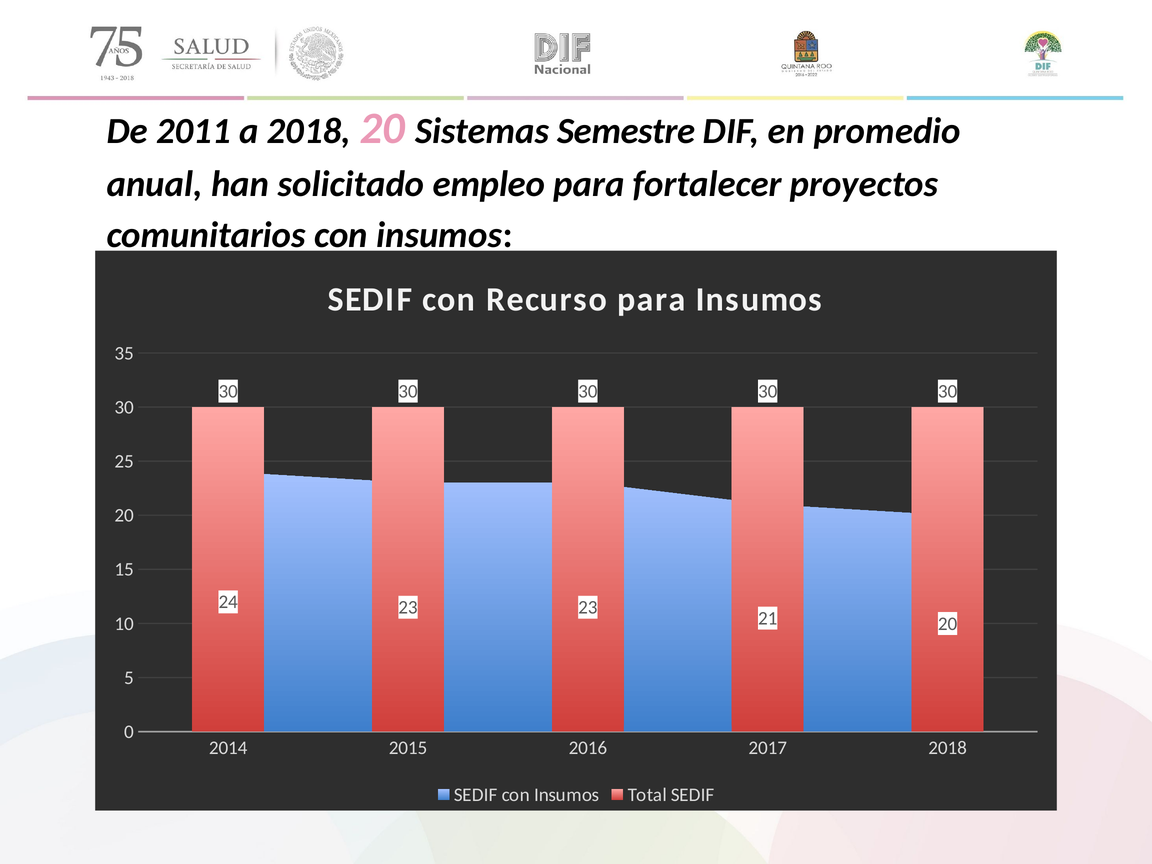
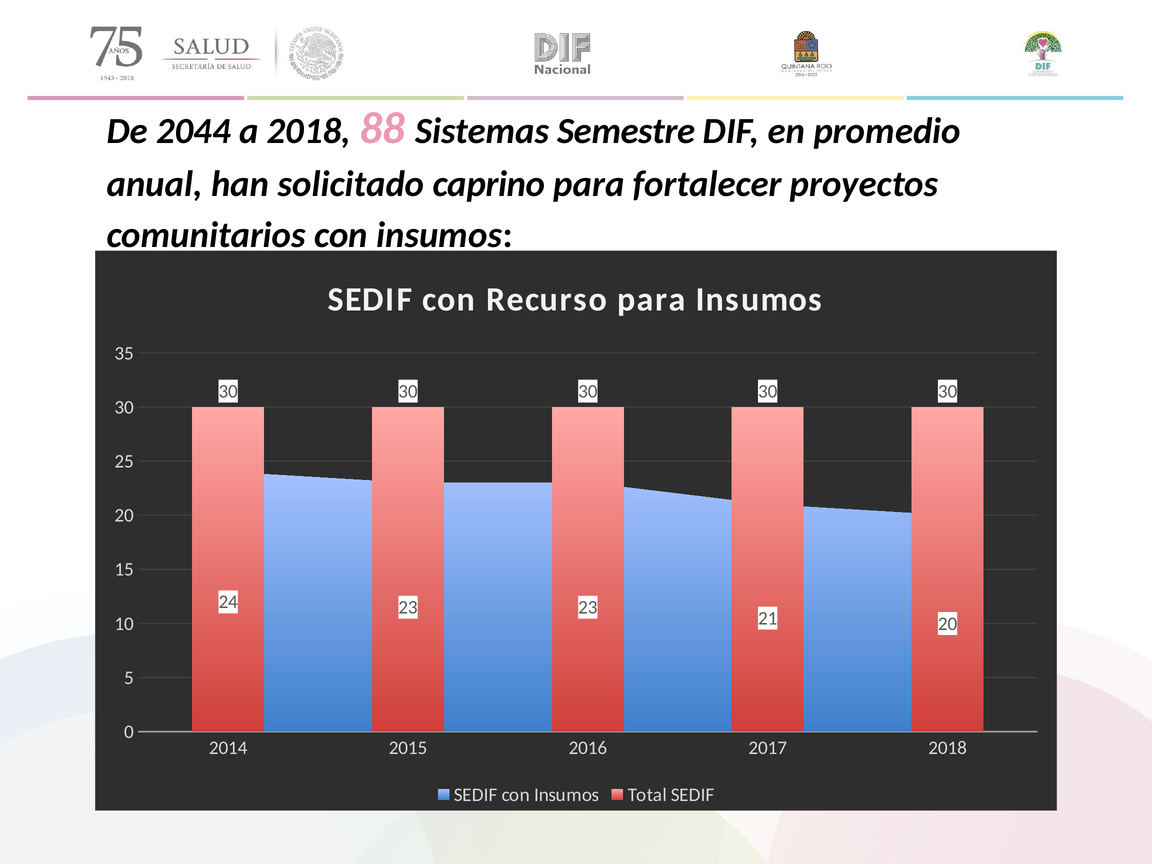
2011: 2011 -> 2044
2018 20: 20 -> 88
empleo: empleo -> caprino
